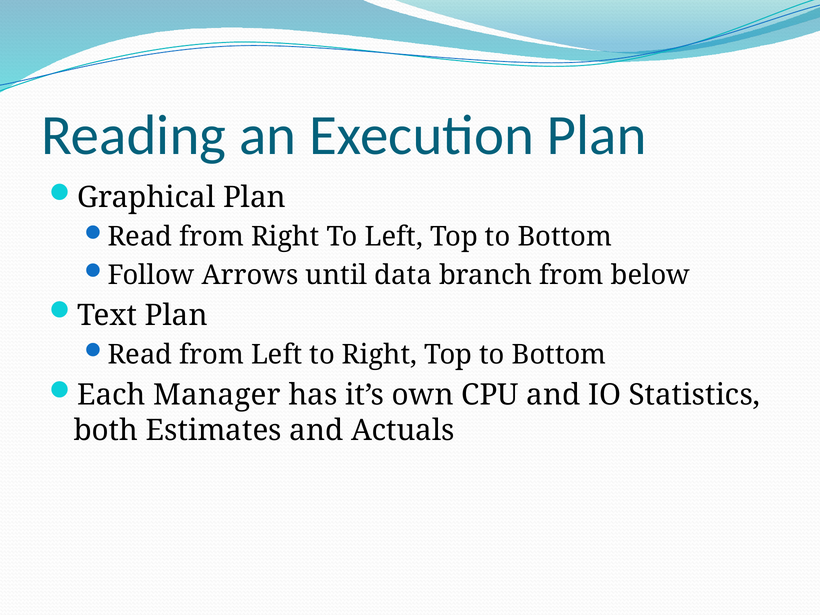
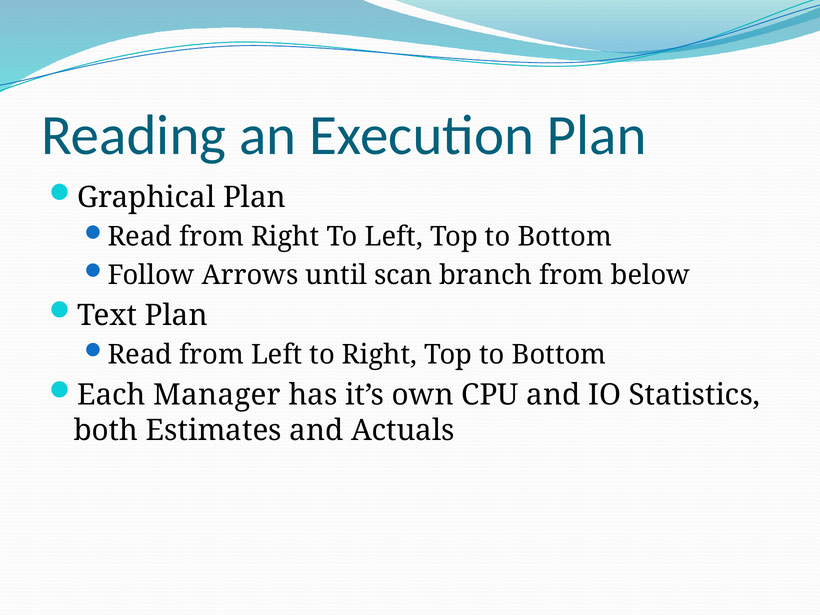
data: data -> scan
